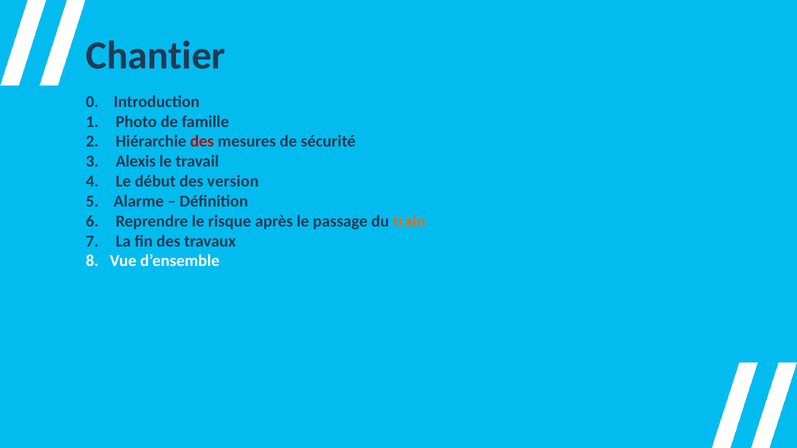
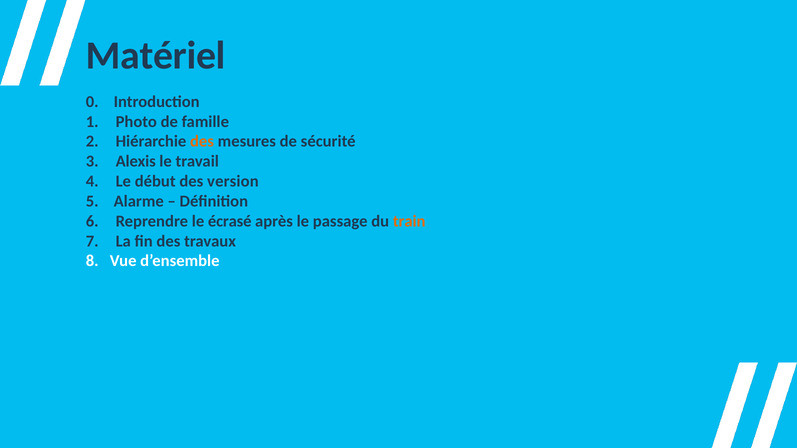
Chantier: Chantier -> Matériel
des at (202, 142) colour: red -> orange
risque: risque -> écrasé
